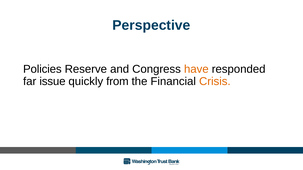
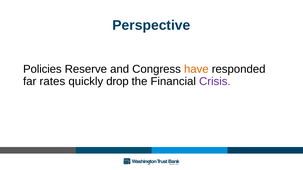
issue: issue -> rates
from: from -> drop
Crisis colour: orange -> purple
